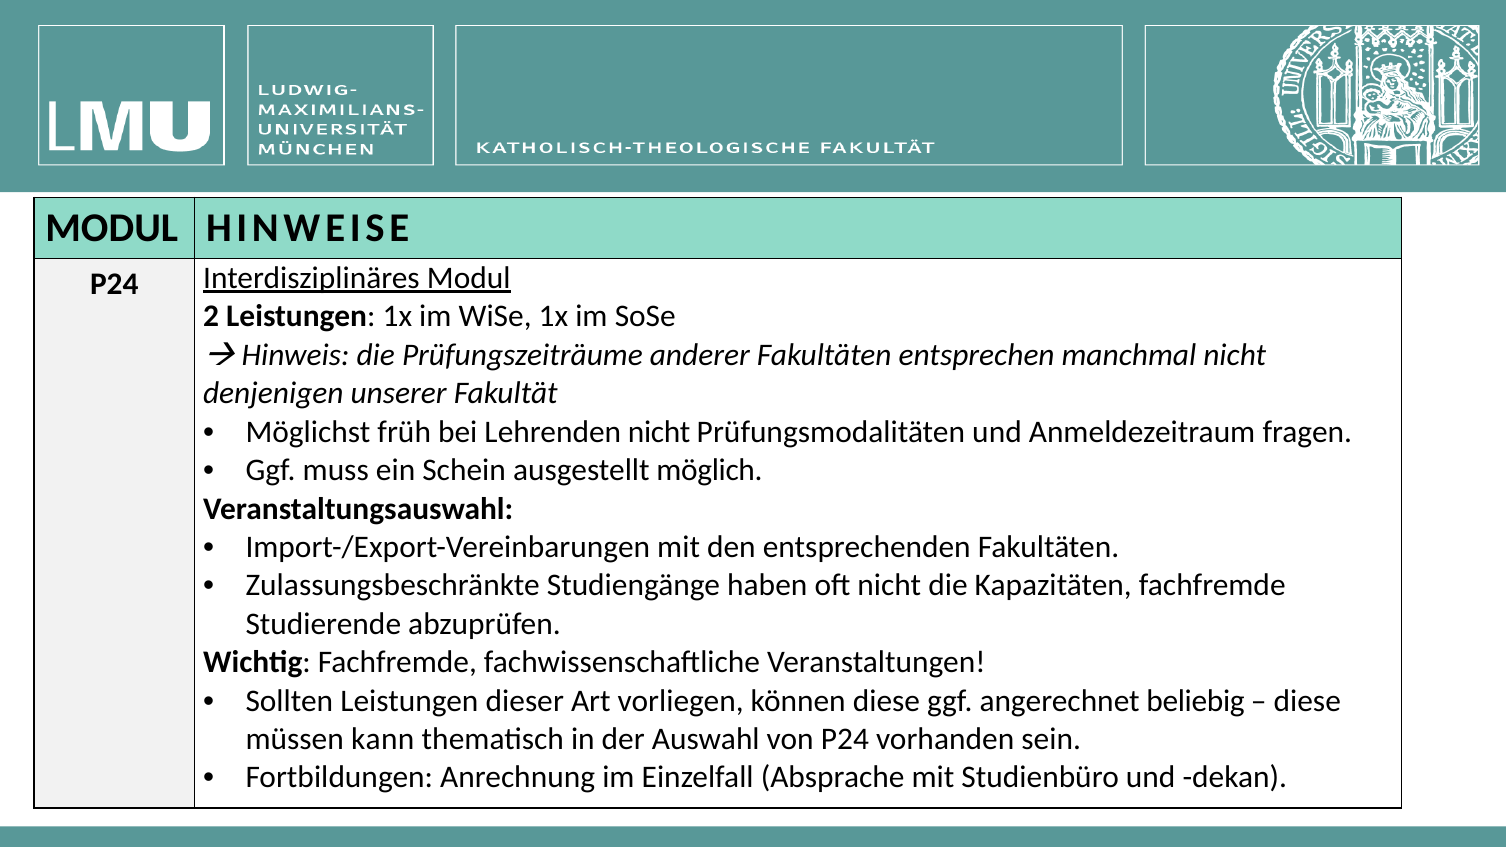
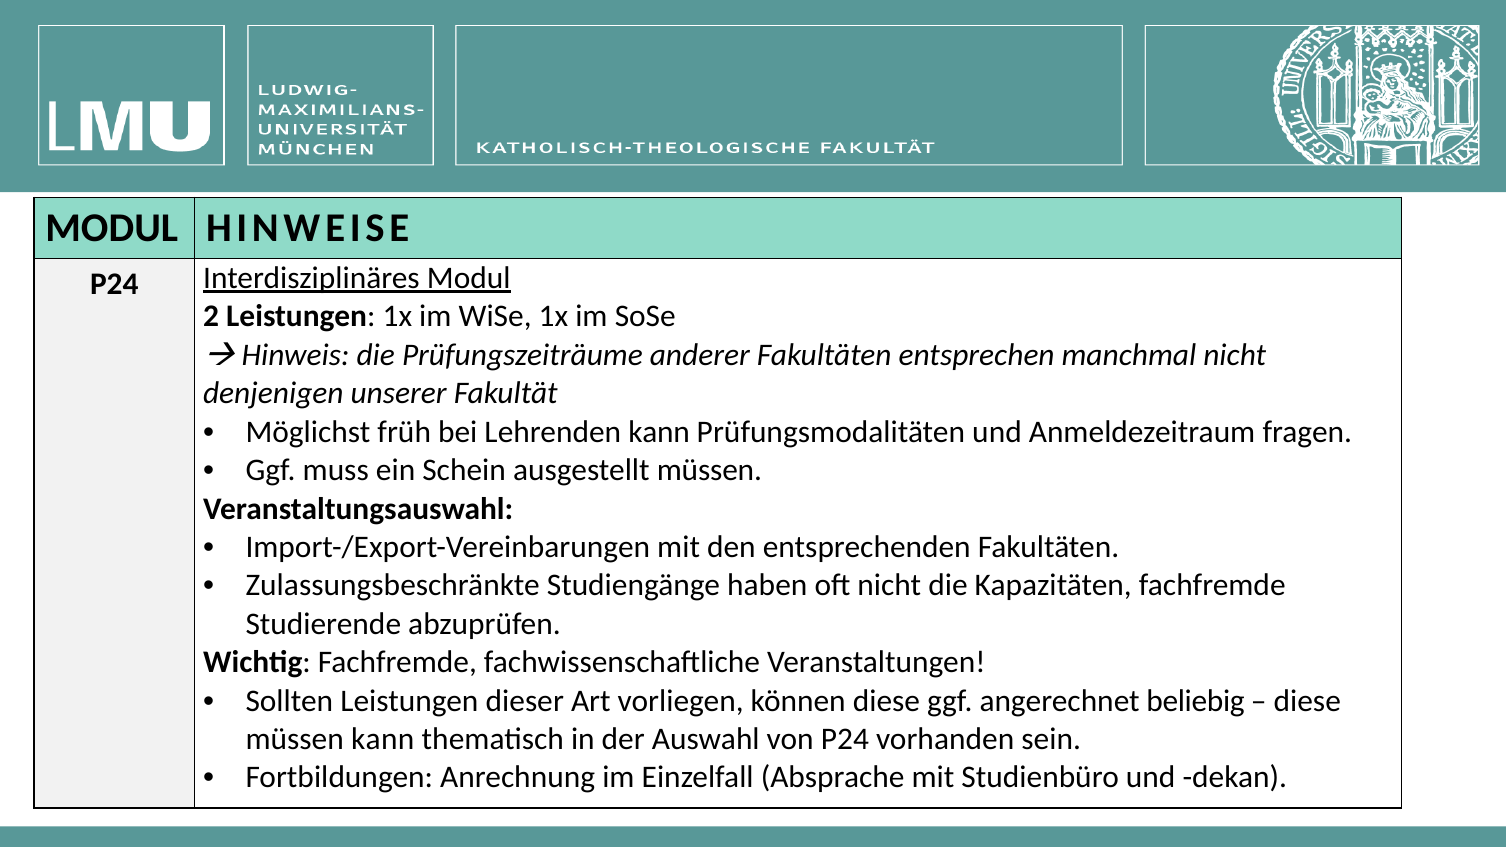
Lehrenden nicht: nicht -> kann
ausgestellt möglich: möglich -> müssen
